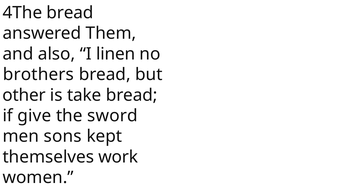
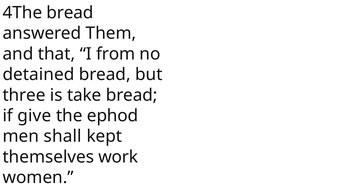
also: also -> that
linen: linen -> from
brothers: brothers -> detained
other: other -> three
sword: sword -> ephod
sons: sons -> shall
